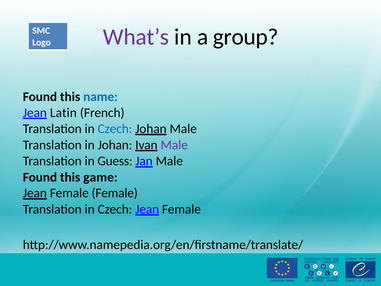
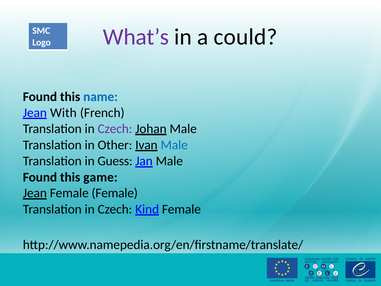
group: group -> could
Latin: Latin -> With
Czech at (115, 129) colour: blue -> purple
in Johan: Johan -> Other
Male at (174, 145) colour: purple -> blue
Czech Jean: Jean -> Kind
